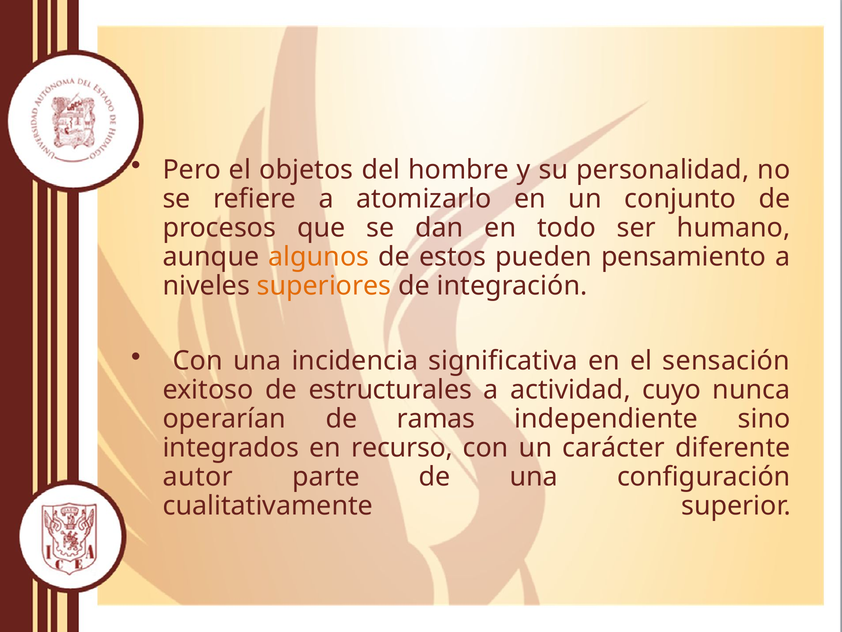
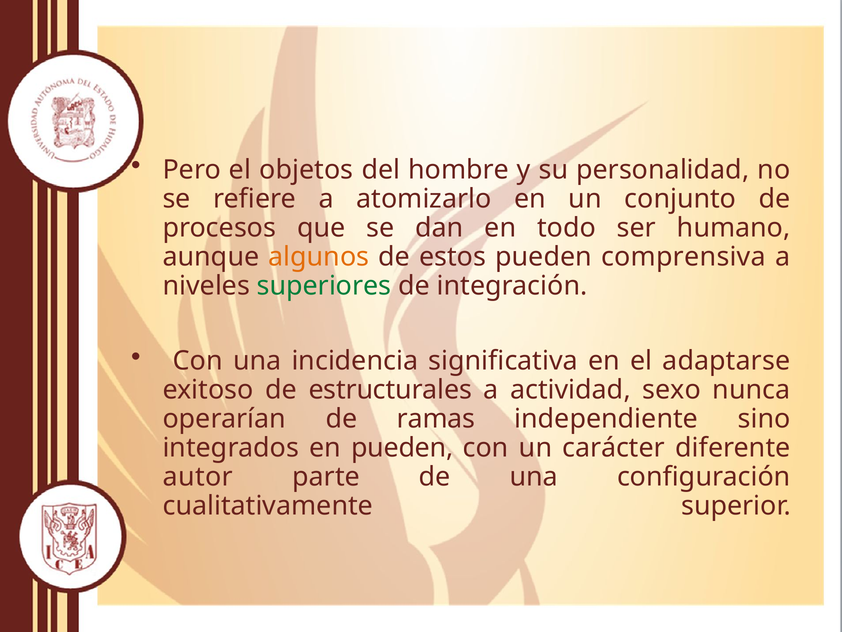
pensamiento: pensamiento -> comprensiva
superiores colour: orange -> green
sensación: sensación -> adaptarse
cuyo: cuyo -> sexo
en recurso: recurso -> pueden
